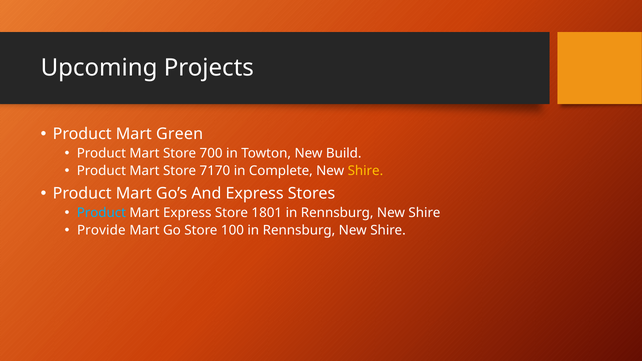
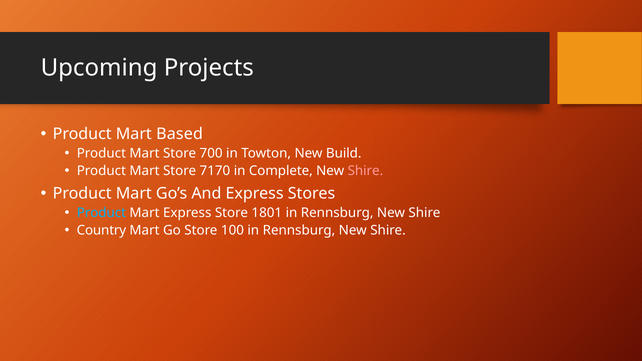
Green: Green -> Based
Shire at (365, 171) colour: yellow -> pink
Provide: Provide -> Country
